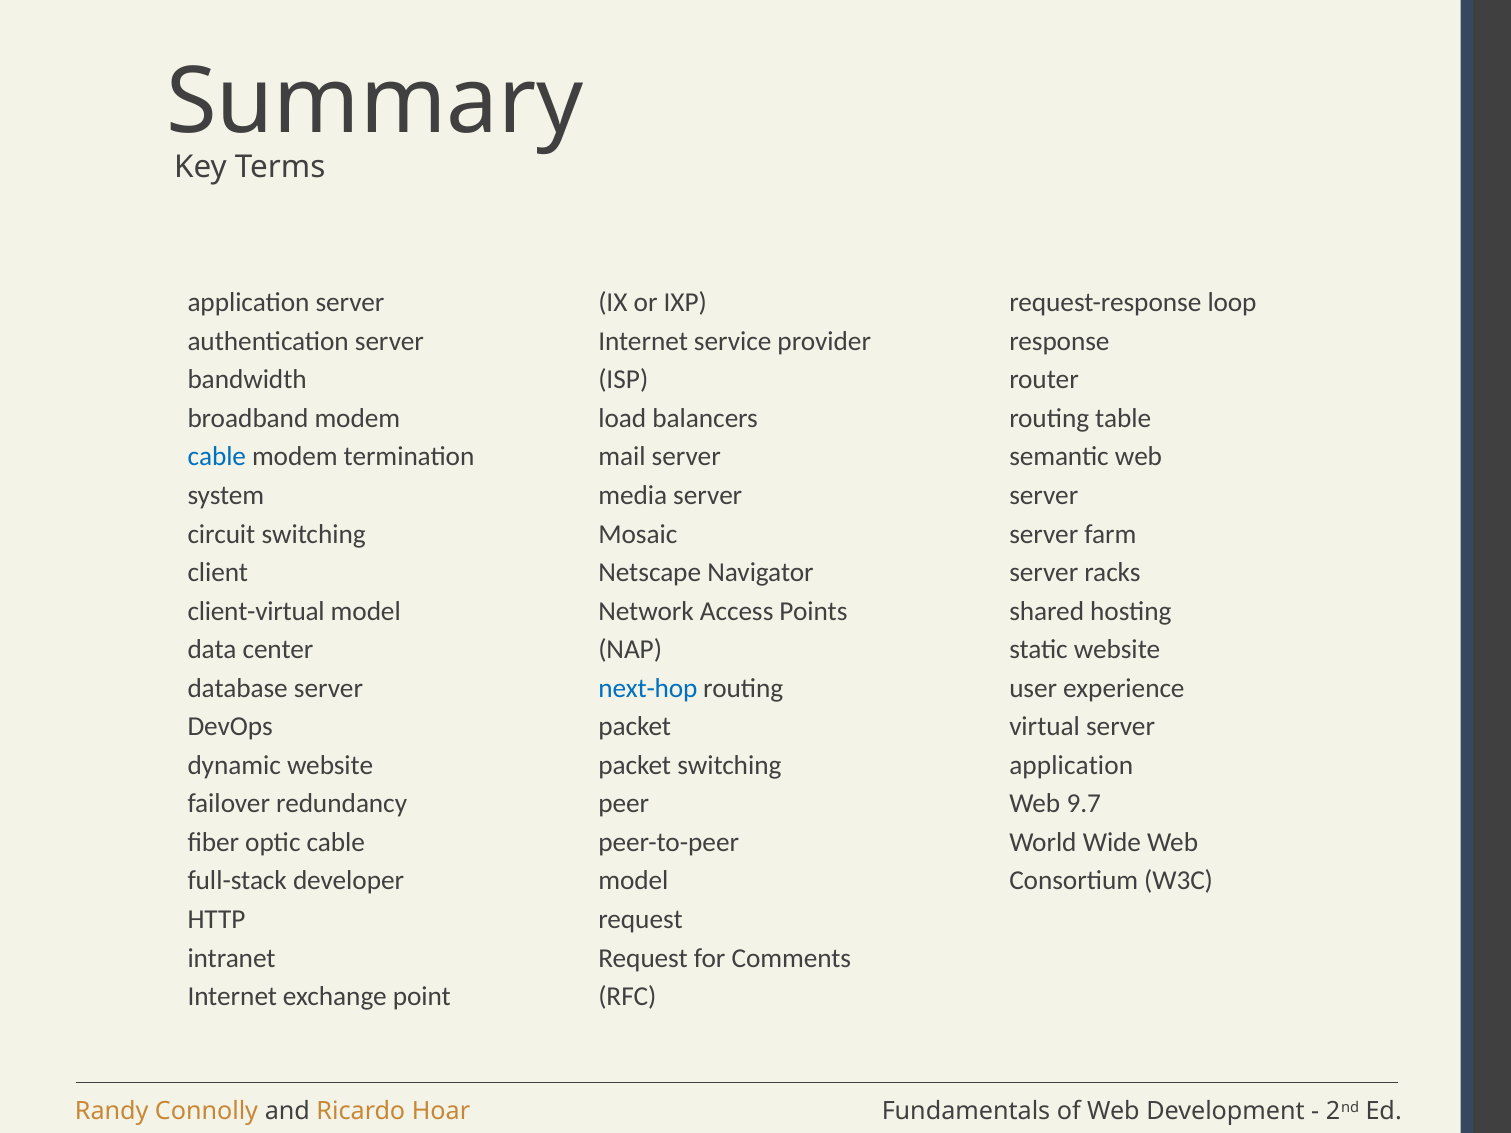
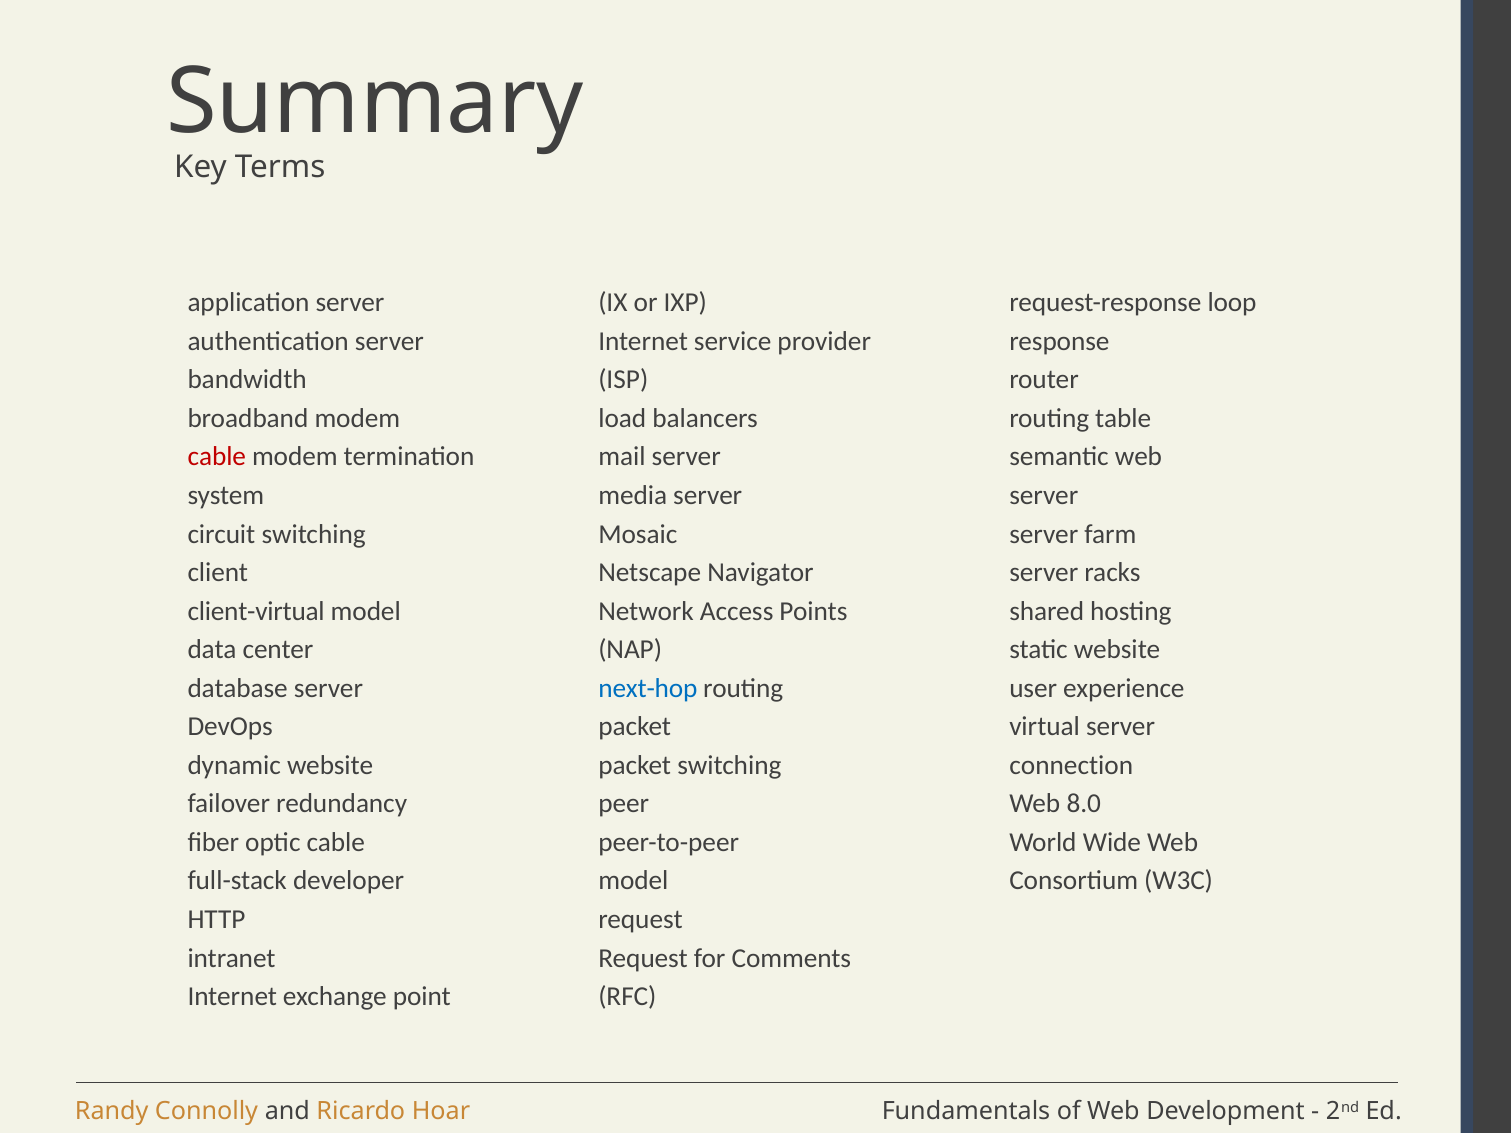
cable at (217, 457) colour: blue -> red
application at (1071, 765): application -> connection
9.7: 9.7 -> 8.0
